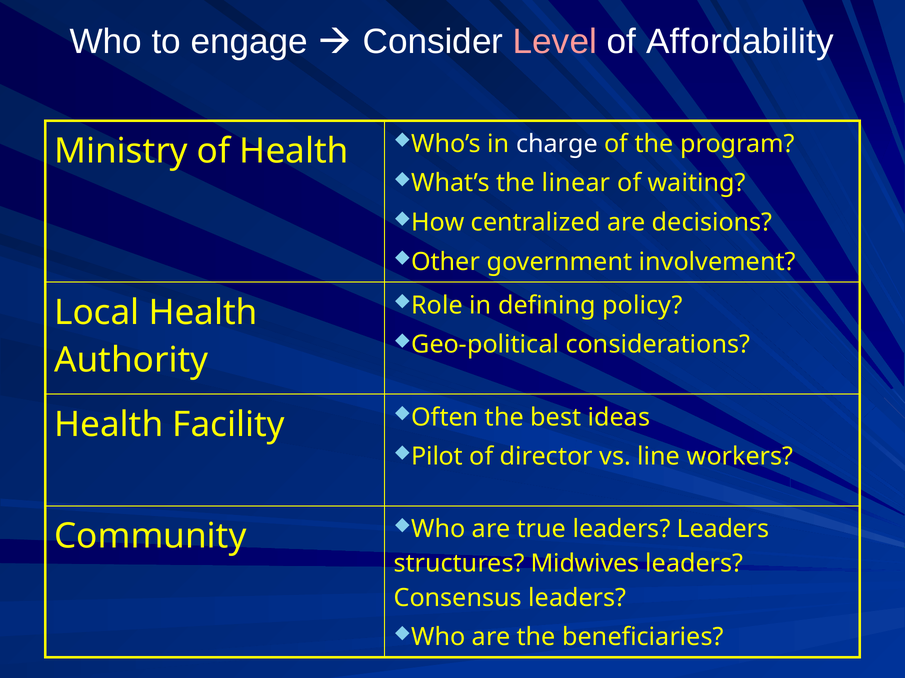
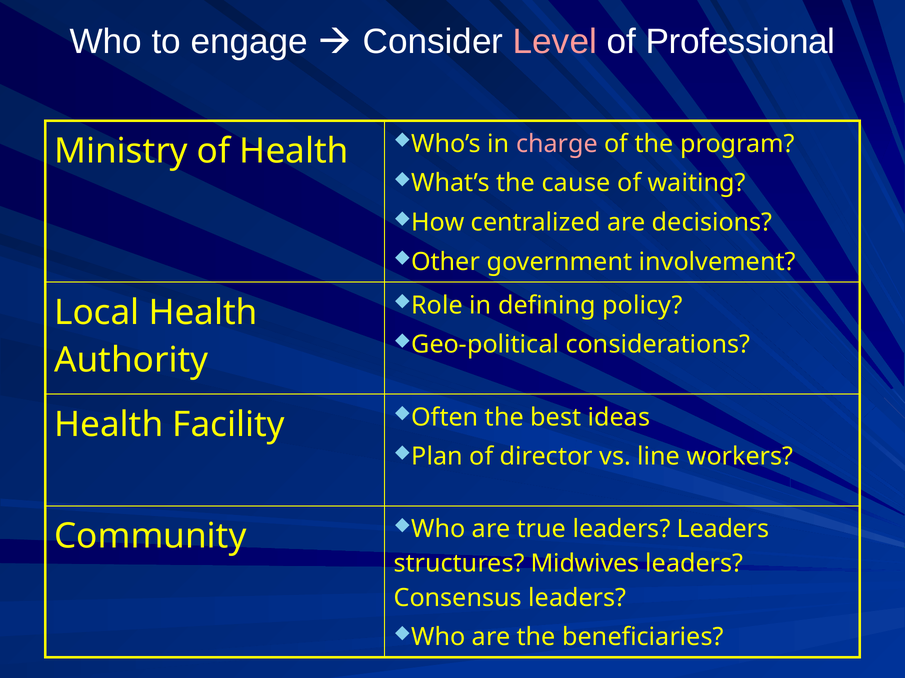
Affordability: Affordability -> Professional
charge colour: white -> pink
linear: linear -> cause
Pilot: Pilot -> Plan
